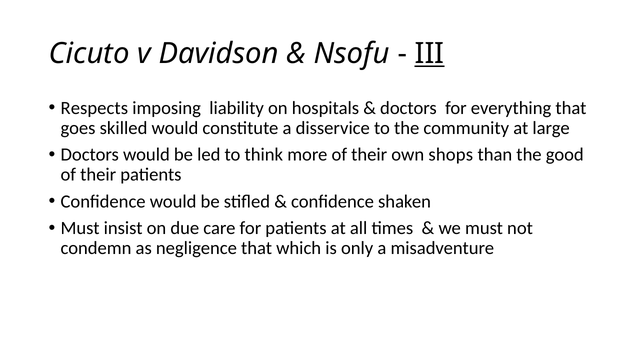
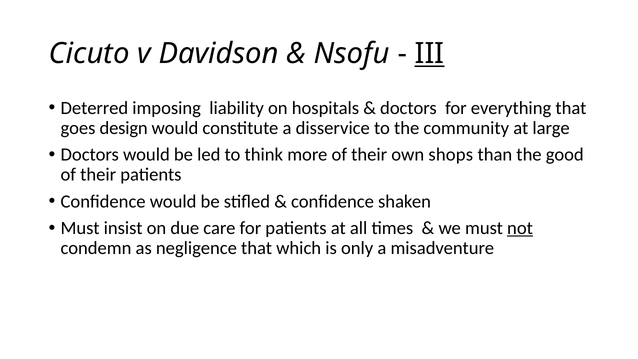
Respects: Respects -> Deterred
skilled: skilled -> design
not underline: none -> present
